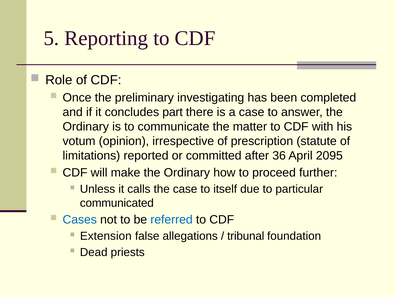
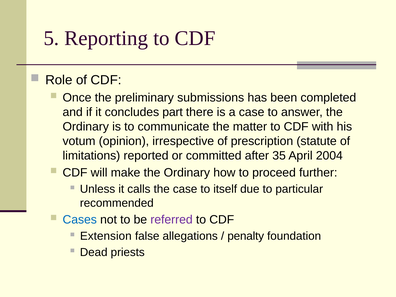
investigating: investigating -> submissions
36: 36 -> 35
2095: 2095 -> 2004
communicated: communicated -> recommended
referred colour: blue -> purple
tribunal: tribunal -> penalty
